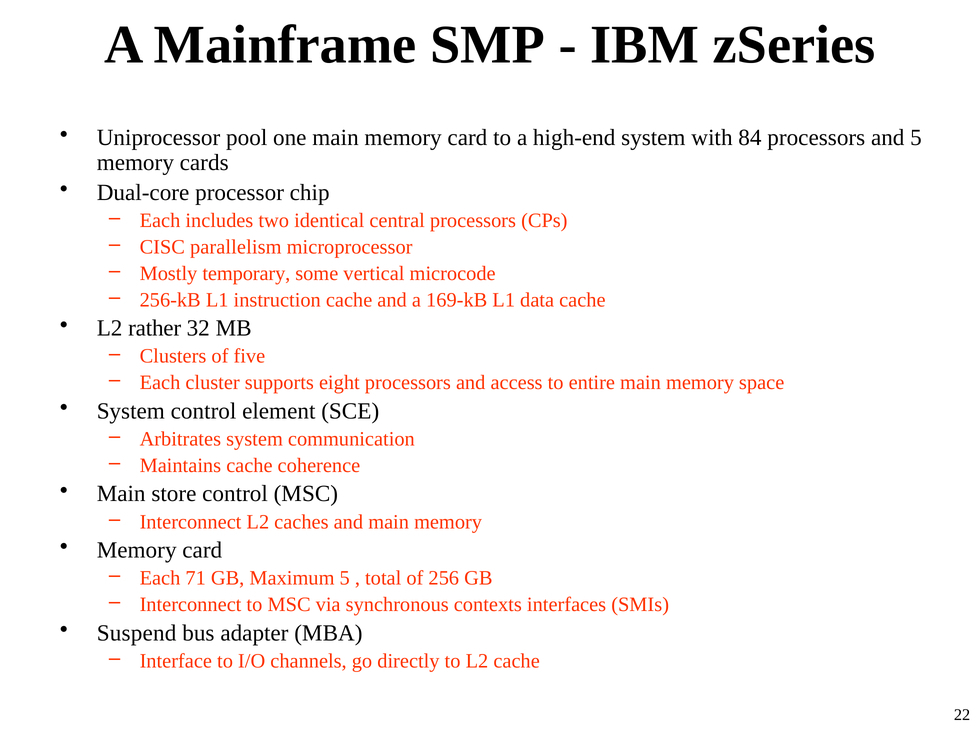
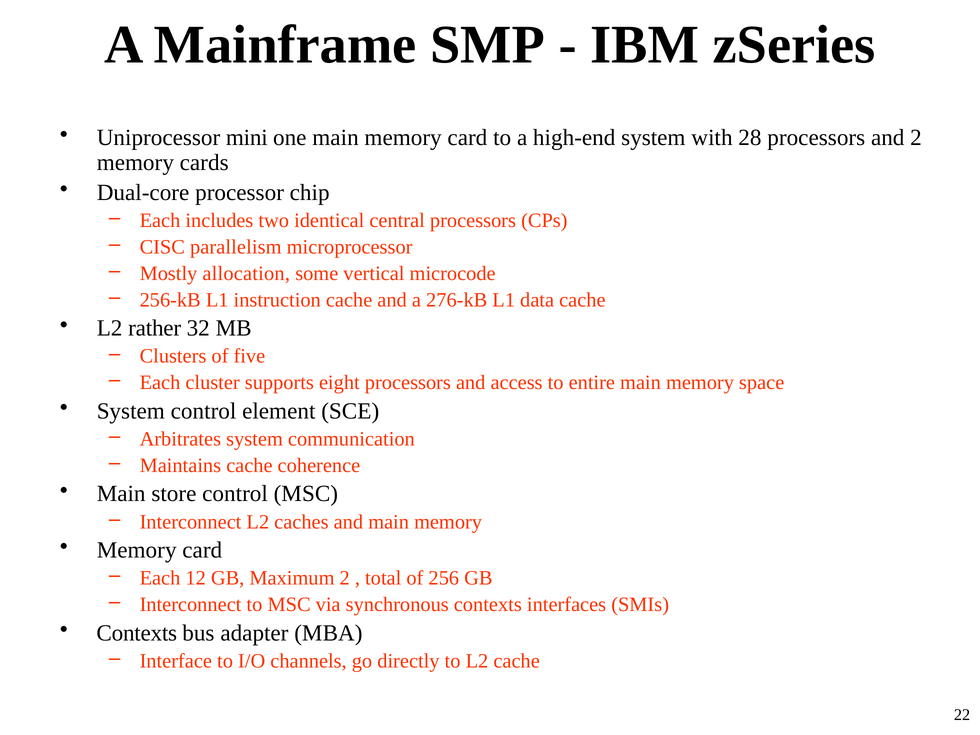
pool: pool -> mini
84: 84 -> 28
and 5: 5 -> 2
temporary: temporary -> allocation
169-kB: 169-kB -> 276-kB
71: 71 -> 12
Maximum 5: 5 -> 2
Suspend at (137, 633): Suspend -> Contexts
